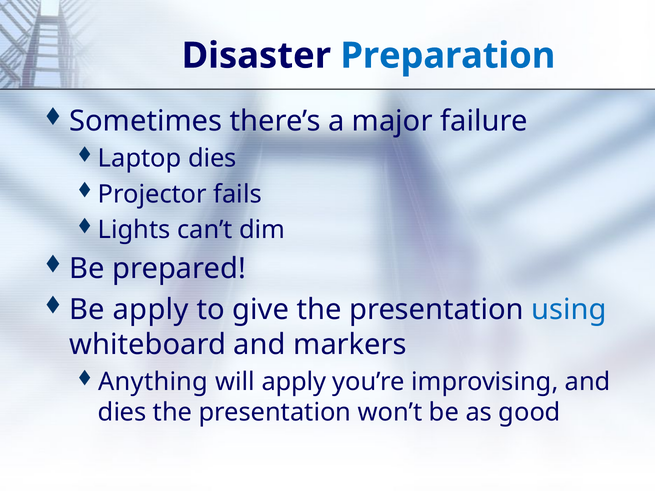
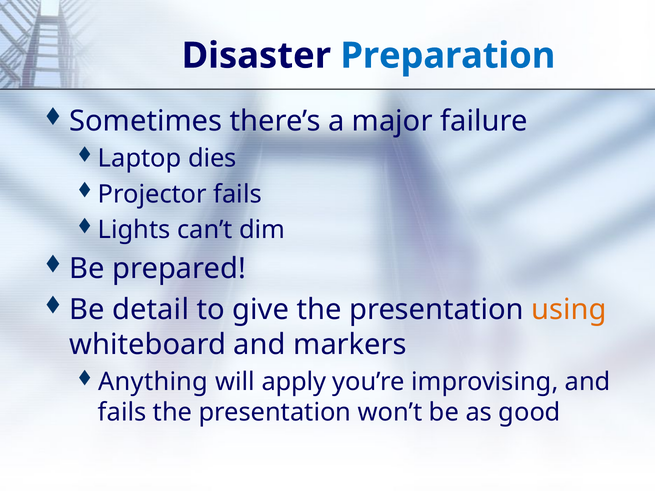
Be apply: apply -> detail
using colour: blue -> orange
dies at (122, 413): dies -> fails
